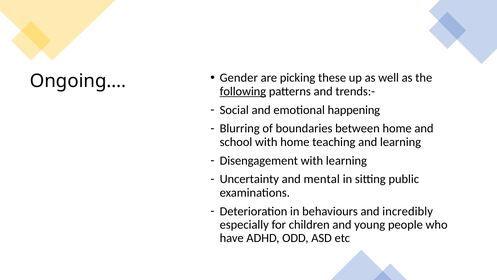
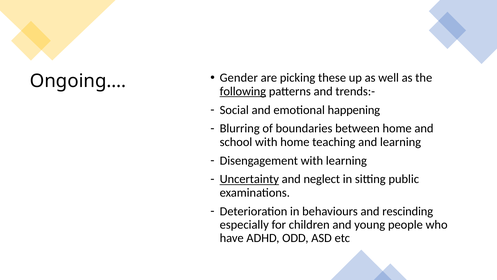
Uncertainty underline: none -> present
mental: mental -> neglect
incredibly: incredibly -> rescinding
